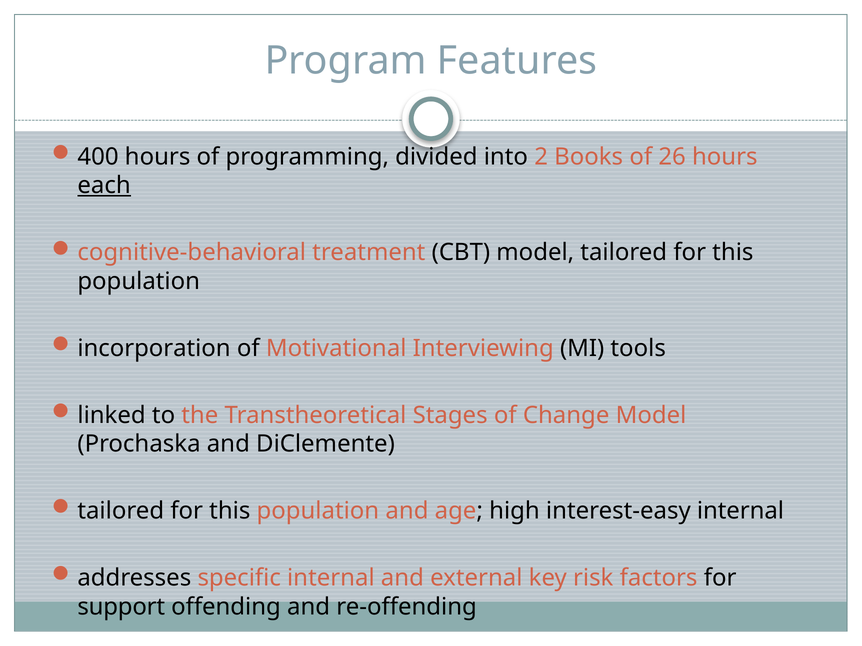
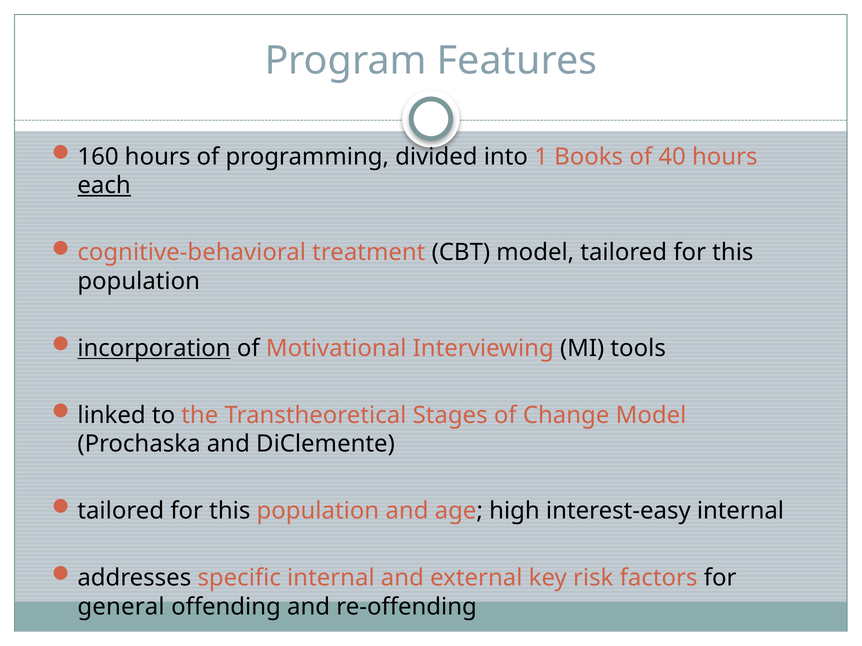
400: 400 -> 160
2: 2 -> 1
26: 26 -> 40
incorporation underline: none -> present
support: support -> general
